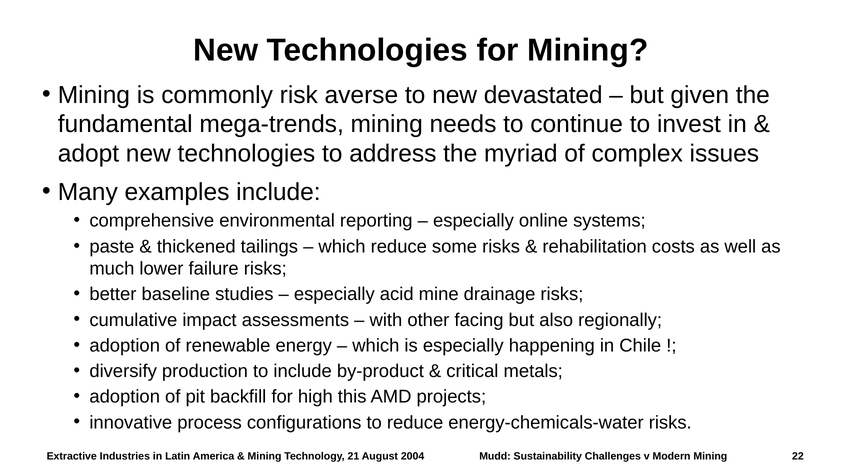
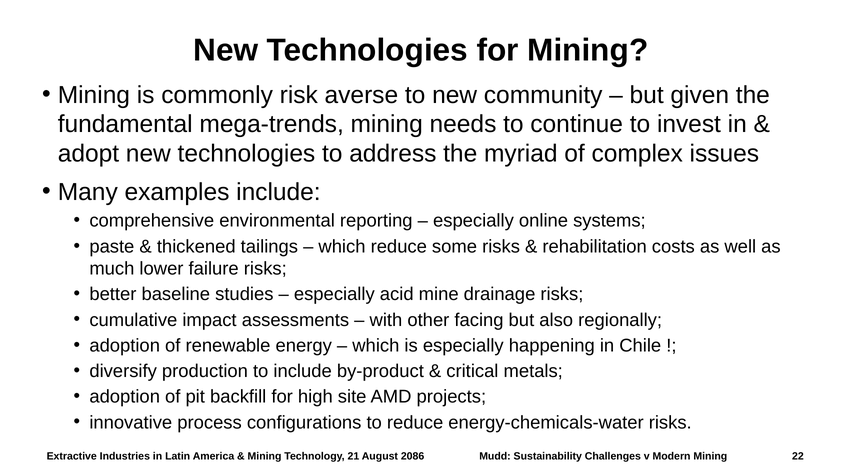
devastated: devastated -> community
this: this -> site
2004: 2004 -> 2086
